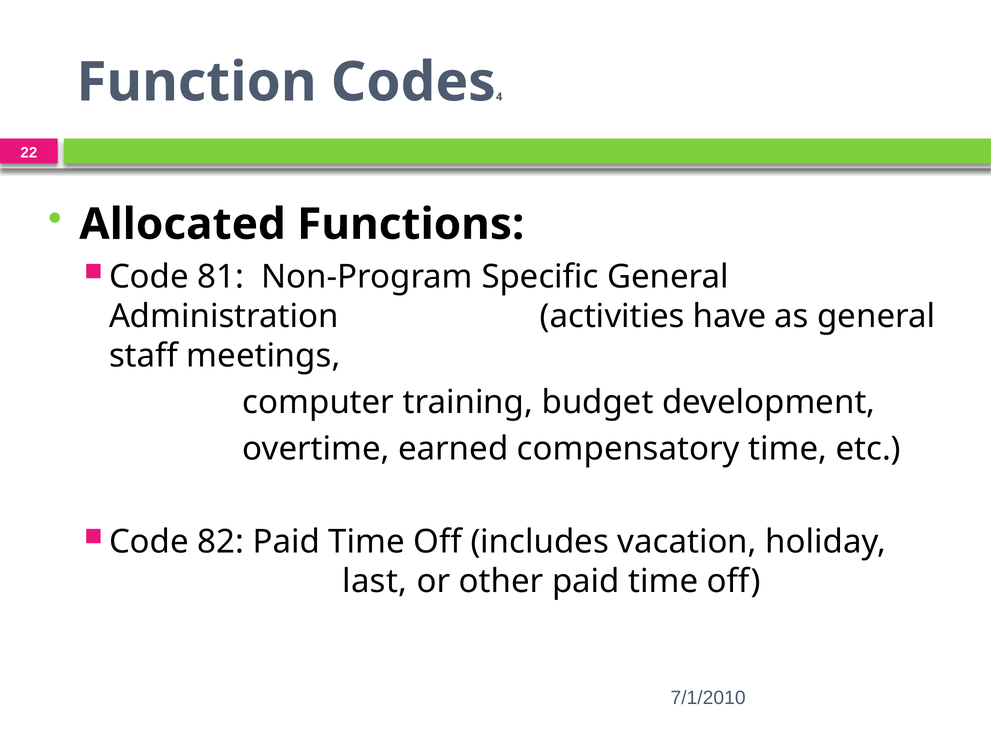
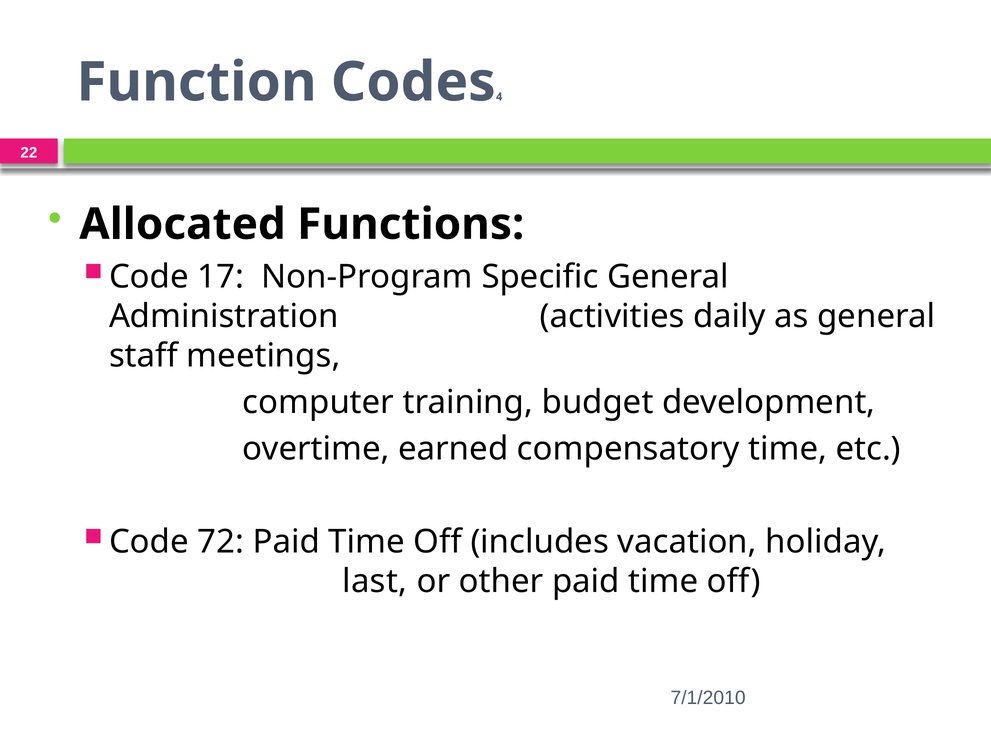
81: 81 -> 17
have: have -> daily
82: 82 -> 72
